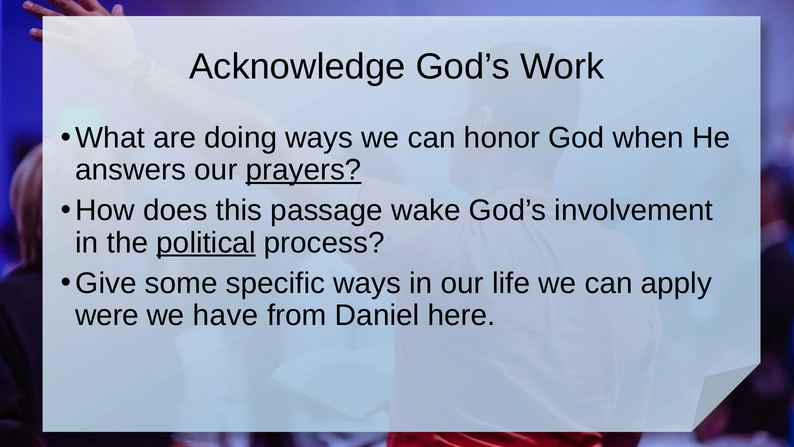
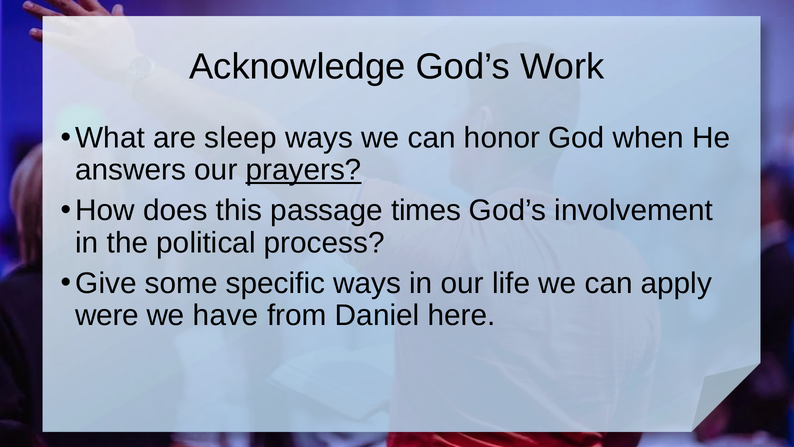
doing: doing -> sleep
wake: wake -> times
political underline: present -> none
